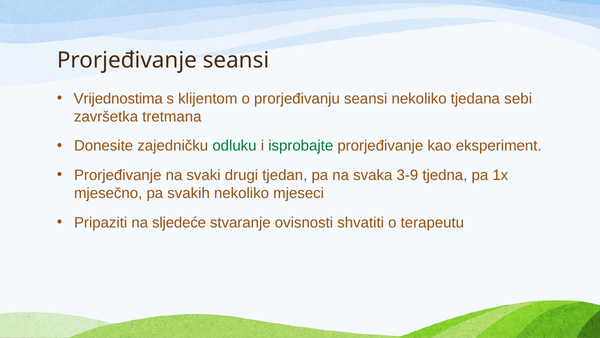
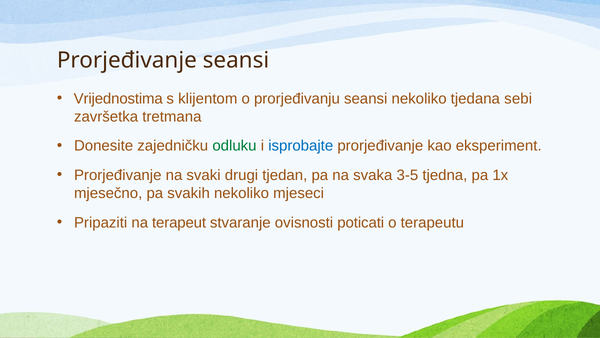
isprobajte colour: green -> blue
3-9: 3-9 -> 3-5
sljedeće: sljedeće -> terapeut
shvatiti: shvatiti -> poticati
